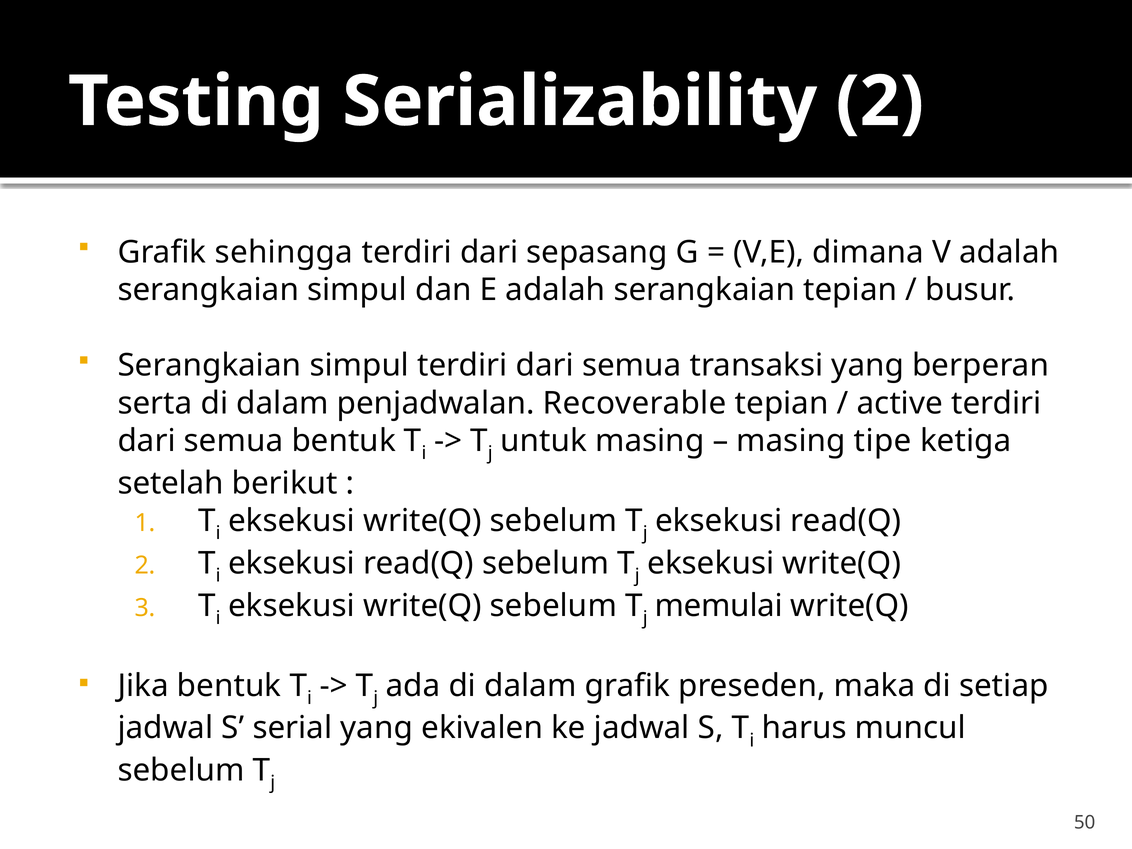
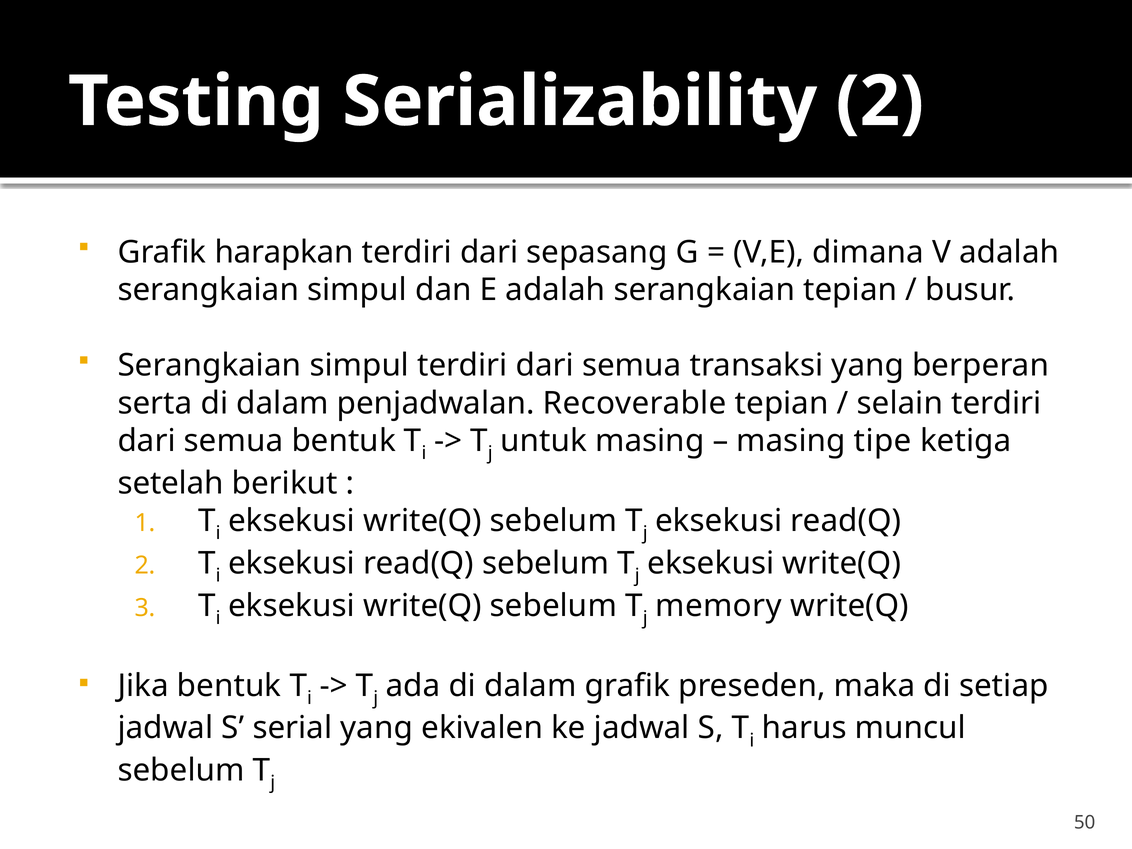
sehingga: sehingga -> harapkan
active: active -> selain
memulai: memulai -> memory
